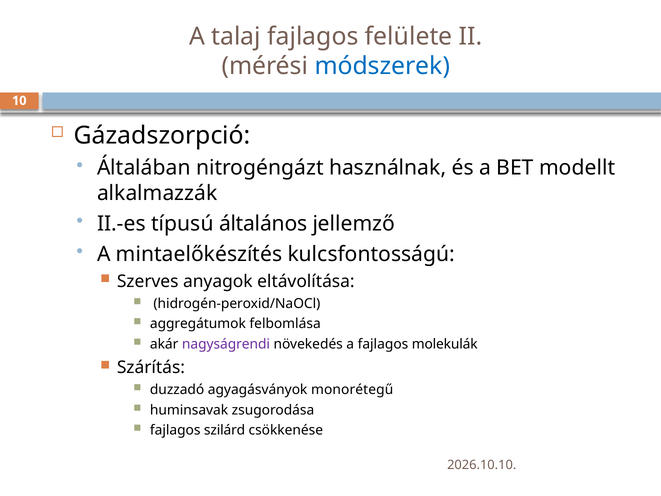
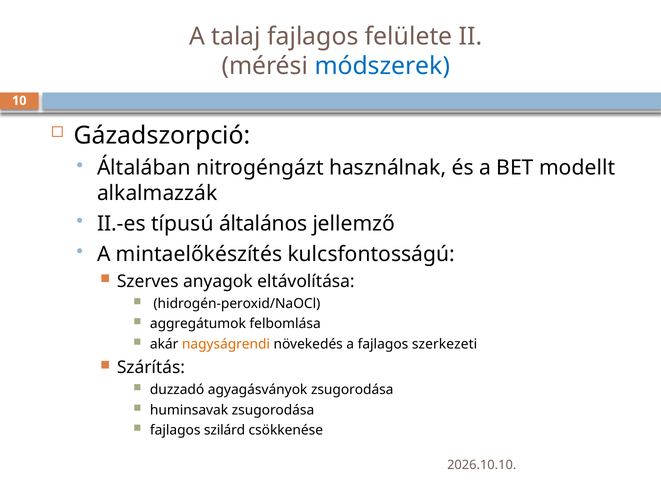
nagyságrendi colour: purple -> orange
molekulák: molekulák -> szerkezeti
agyagásványok monorétegű: monorétegű -> zsugorodása
